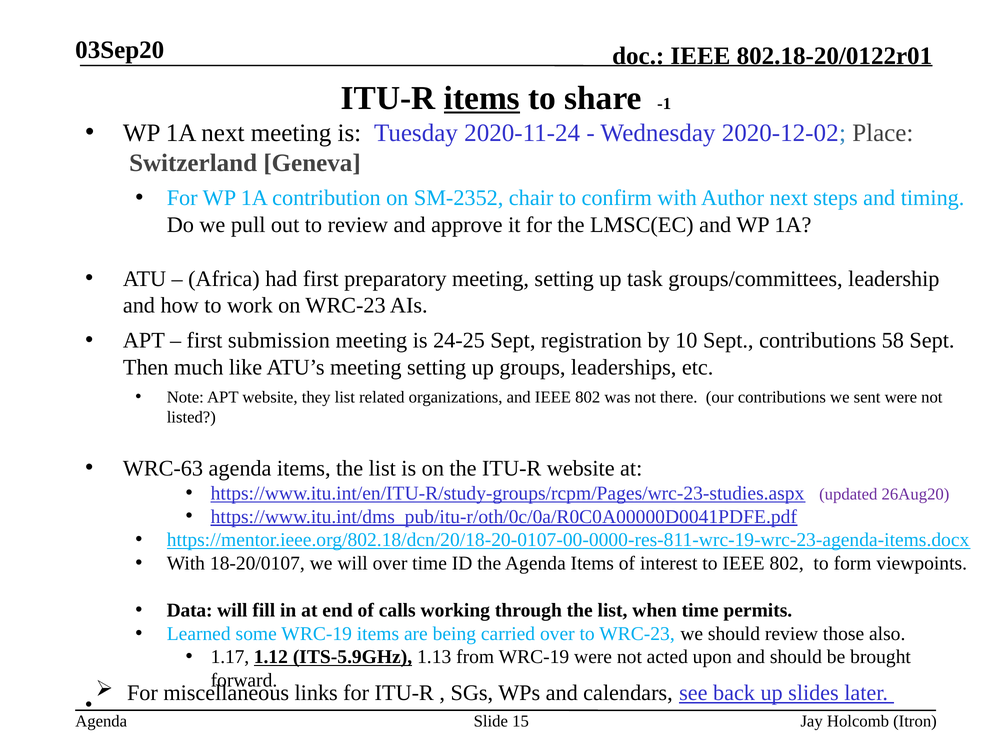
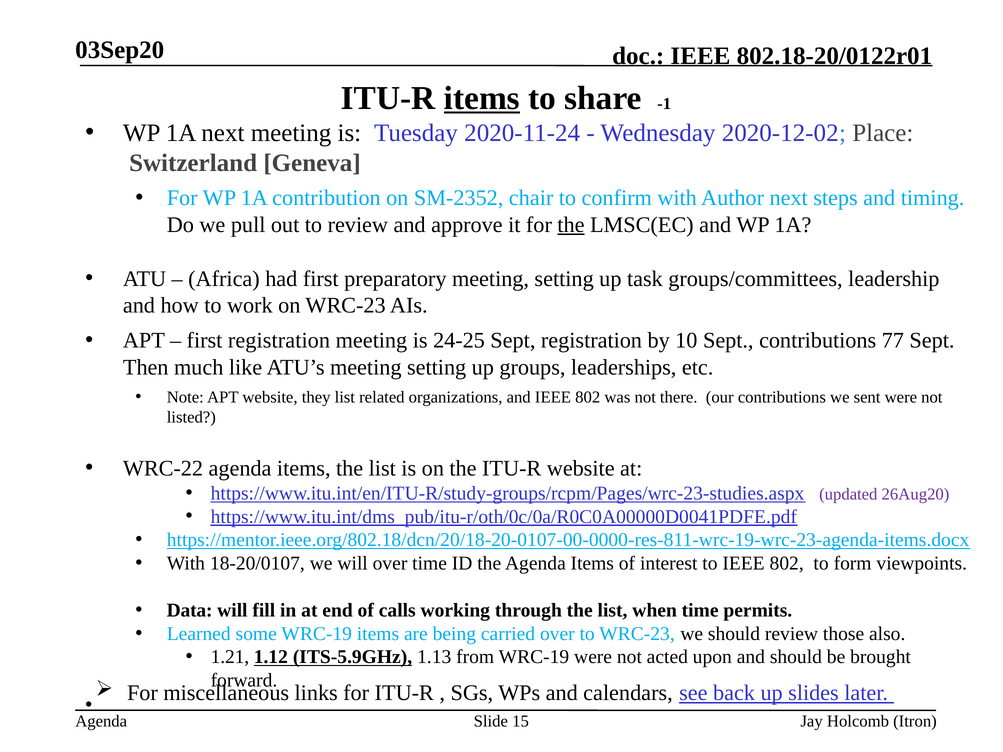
the at (571, 225) underline: none -> present
first submission: submission -> registration
58: 58 -> 77
WRC-63: WRC-63 -> WRC-22
1.17: 1.17 -> 1.21
